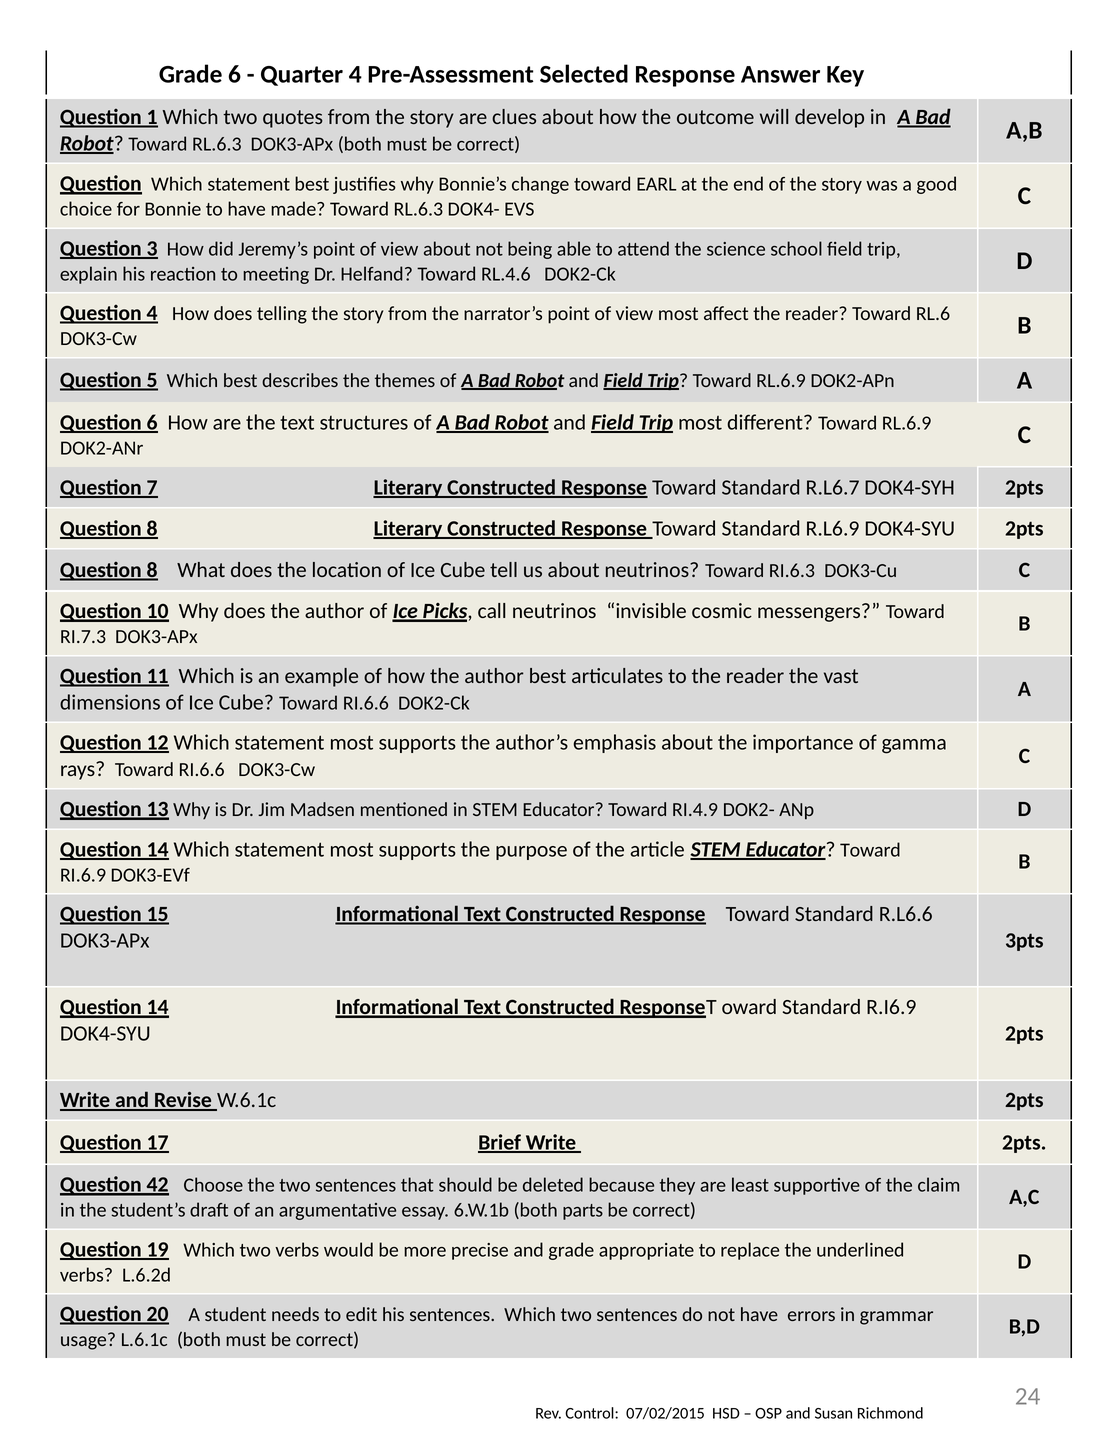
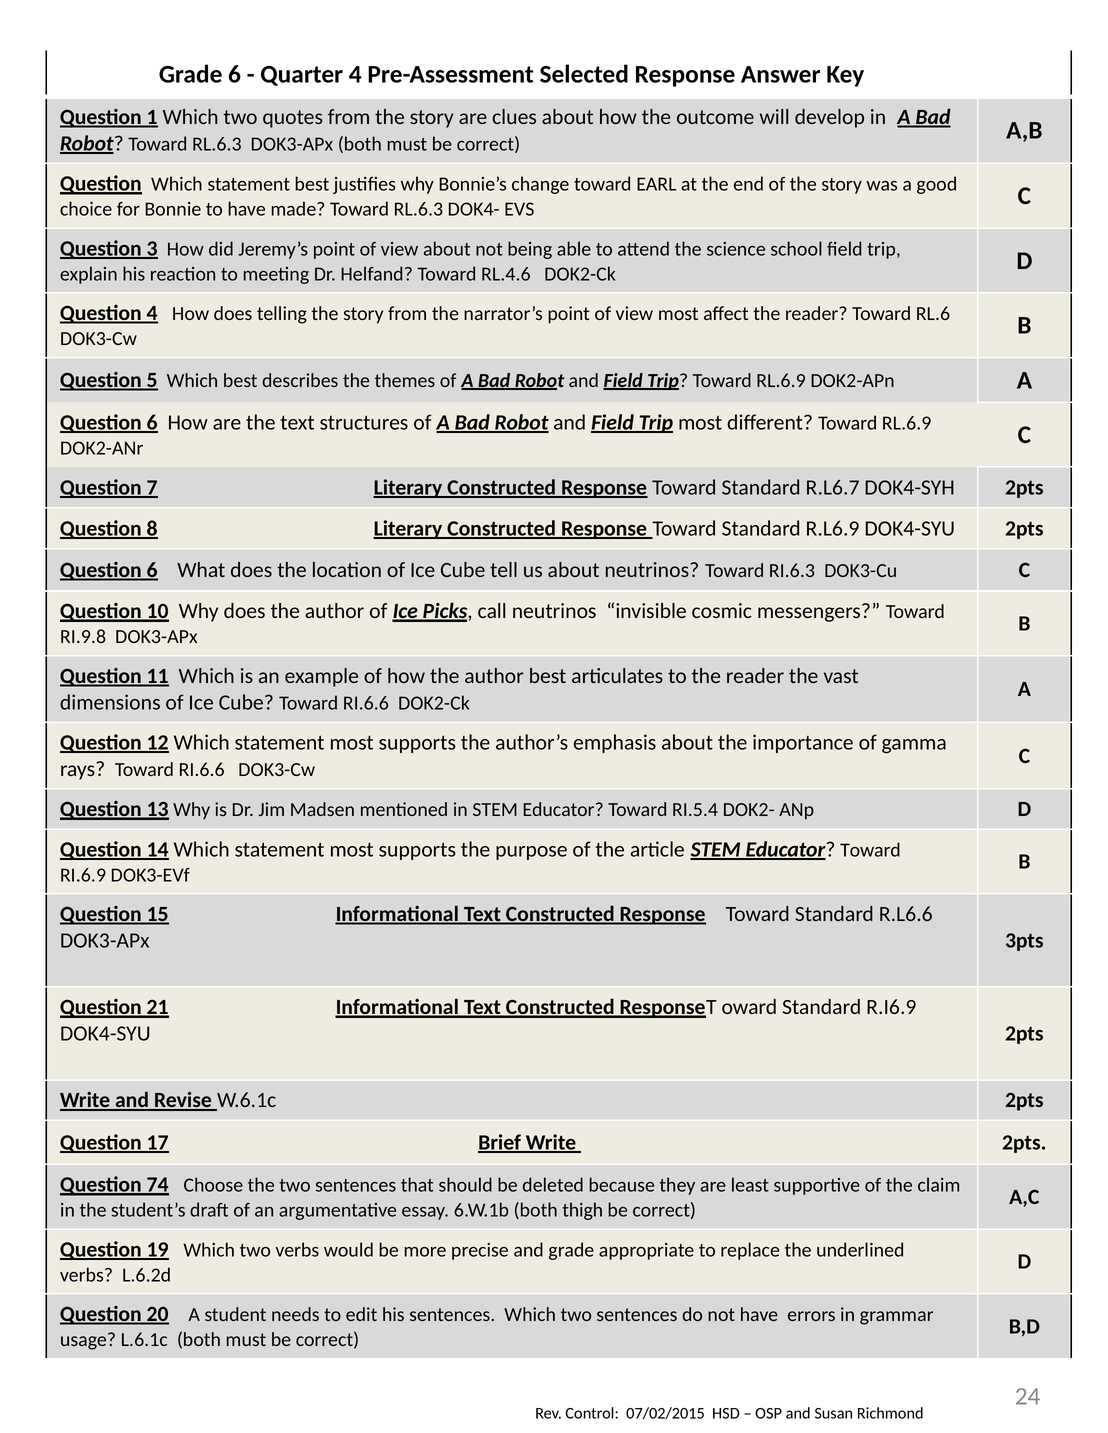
8 at (152, 570): 8 -> 6
RI.7.3: RI.7.3 -> RI.9.8
RI.4.9: RI.4.9 -> RI.5.4
14 at (158, 1008): 14 -> 21
42: 42 -> 74
parts: parts -> thigh
